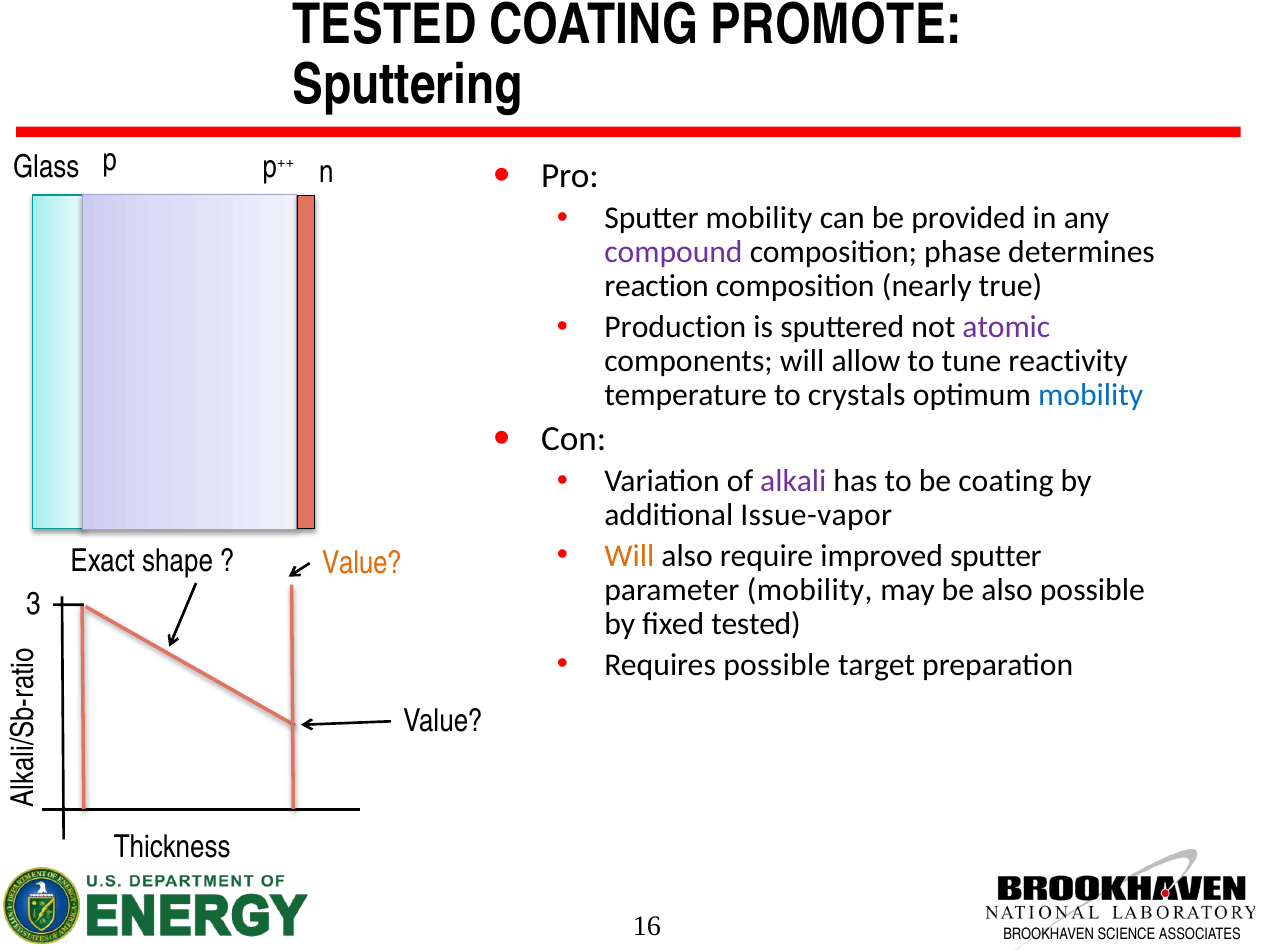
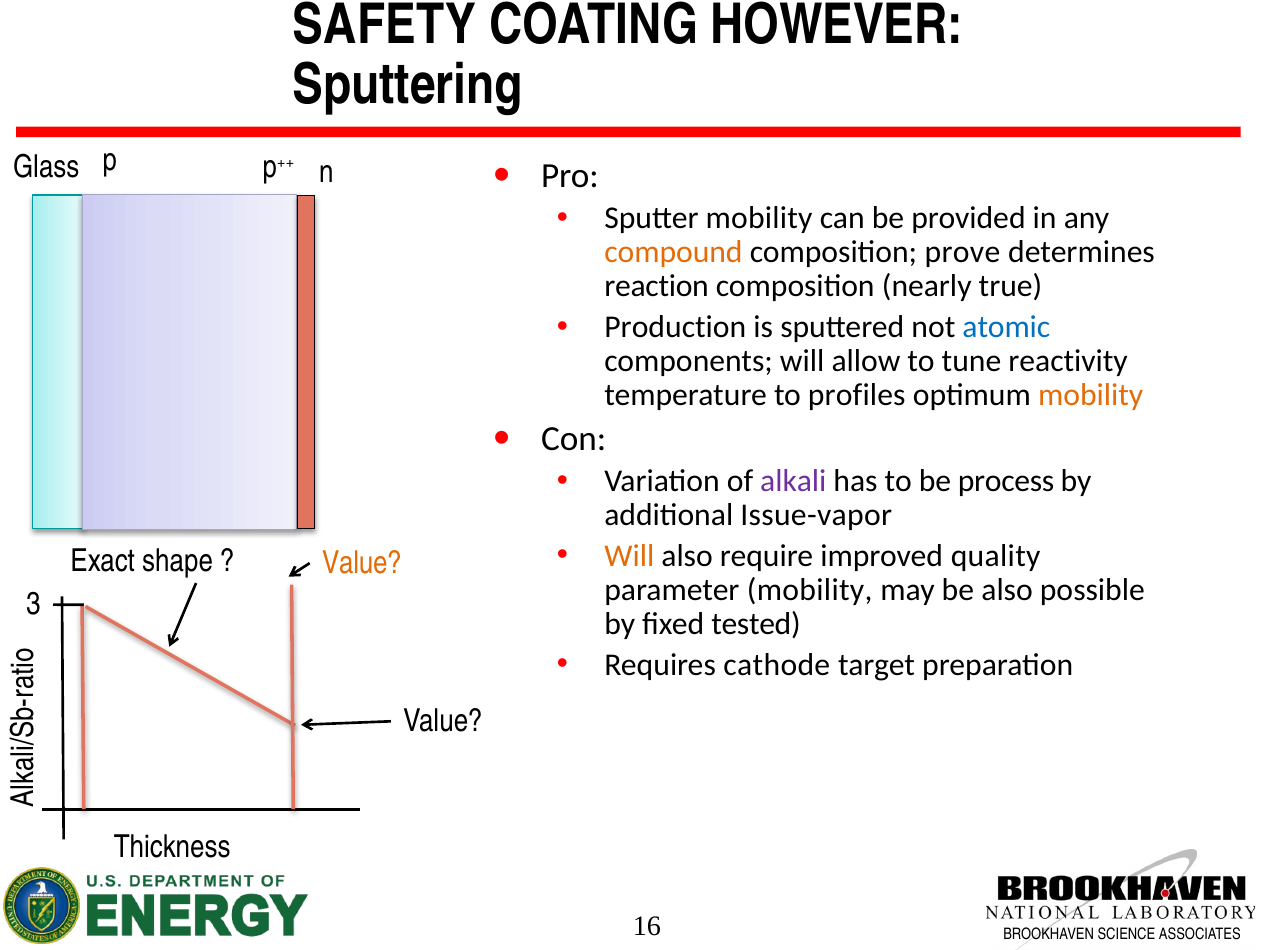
TESTED at (384, 24): TESTED -> SAFETY
PROMOTE: PROMOTE -> HOWEVER
compound colour: purple -> orange
phase: phase -> prove
atomic colour: purple -> blue
crystals: crystals -> profiles
mobility at (1091, 395) colour: blue -> orange
be coating: coating -> process
improved sputter: sputter -> quality
Requires possible: possible -> cathode
